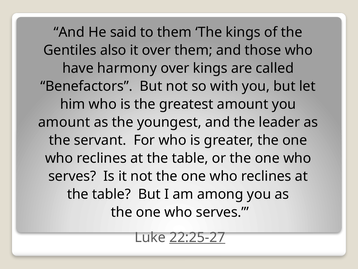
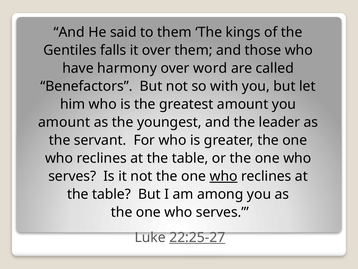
also: also -> falls
over kings: kings -> word
who at (224, 176) underline: none -> present
